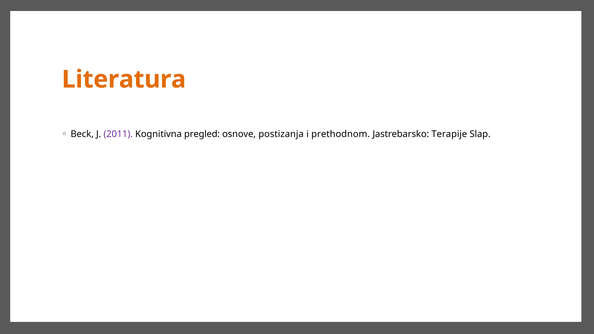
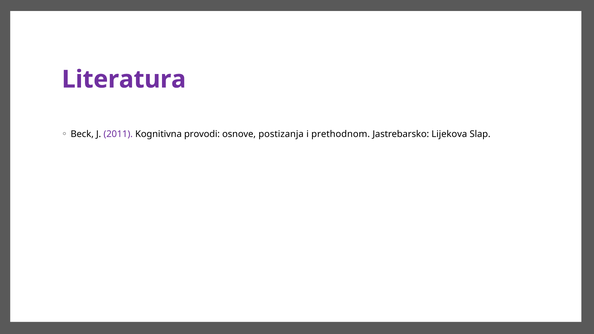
Literatura colour: orange -> purple
pregled: pregled -> provodi
Terapije: Terapije -> Lijekova
